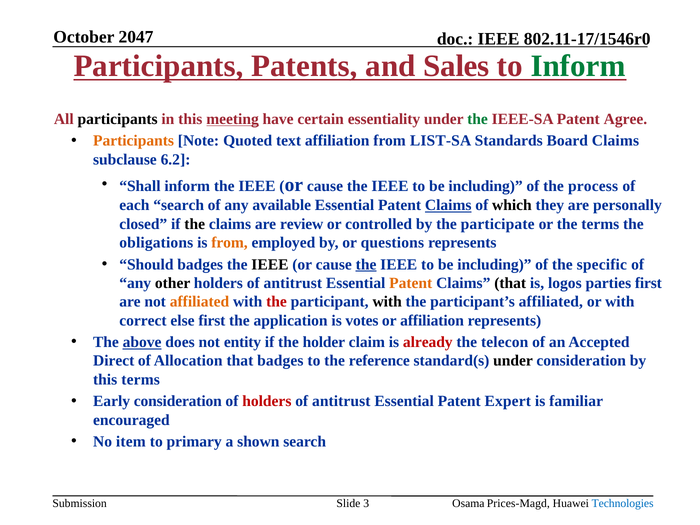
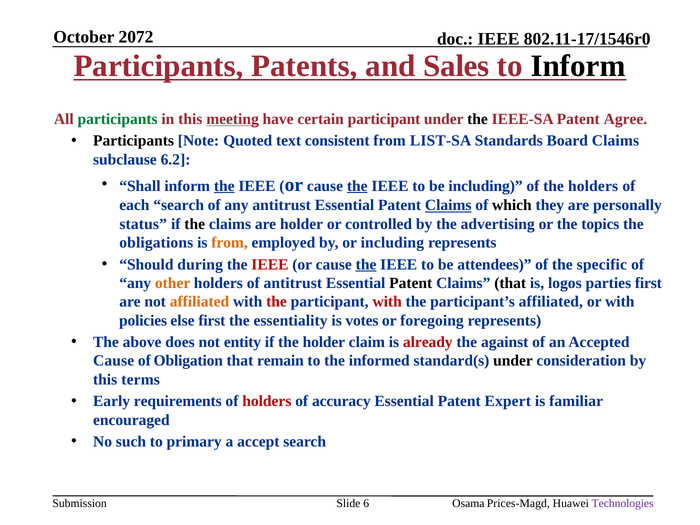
2047: 2047 -> 2072
Inform at (578, 66) colour: green -> black
participants at (118, 119) colour: black -> green
certain essentiality: essentiality -> participant
the at (478, 119) colour: green -> black
Participants at (134, 141) colour: orange -> black
text affiliation: affiliation -> consistent
the at (224, 186) underline: none -> present
the at (357, 186) underline: none -> present
the process: process -> holders
any available: available -> antitrust
closed: closed -> status
are review: review -> holder
participate: participate -> advertising
the terms: terms -> topics
or questions: questions -> including
Should badges: badges -> during
IEEE at (270, 264) colour: black -> red
including at (494, 264): including -> attendees
other colour: black -> orange
Patent at (411, 283) colour: orange -> black
with at (387, 302) colour: black -> red
correct: correct -> policies
application: application -> essentiality
or affiliation: affiliation -> foregoing
above underline: present -> none
telecon: telecon -> against
Direct at (114, 361): Direct -> Cause
Allocation: Allocation -> Obligation
that badges: badges -> remain
reference: reference -> informed
Early consideration: consideration -> requirements
antitrust at (341, 401): antitrust -> accuracy
item: item -> such
shown: shown -> accept
3: 3 -> 6
Technologies colour: blue -> purple
